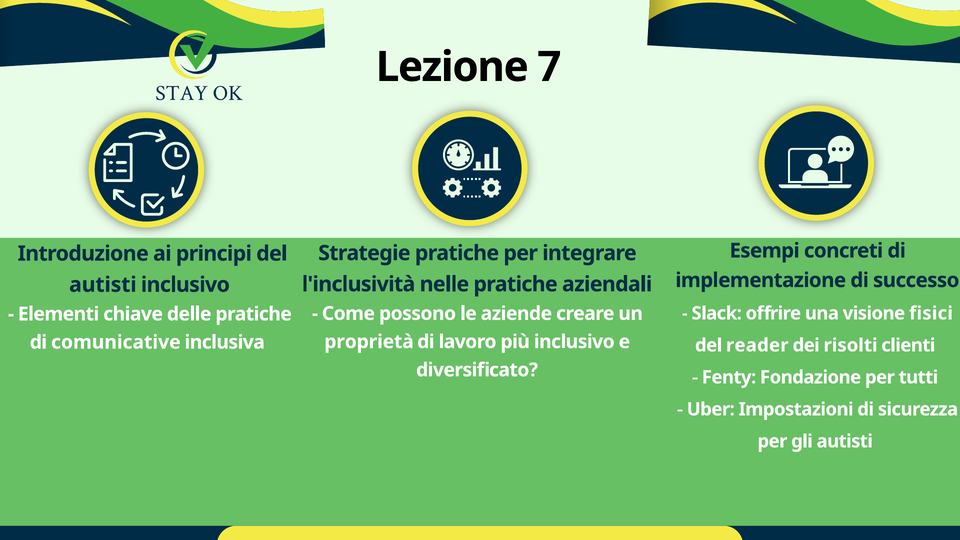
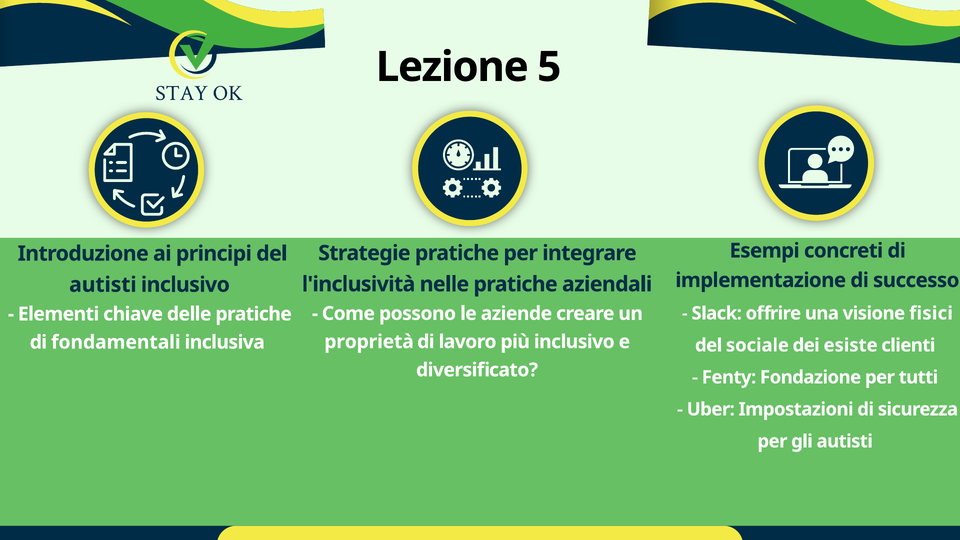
7: 7 -> 5
comunicative: comunicative -> fondamentali
reader: reader -> sociale
risolti: risolti -> esiste
